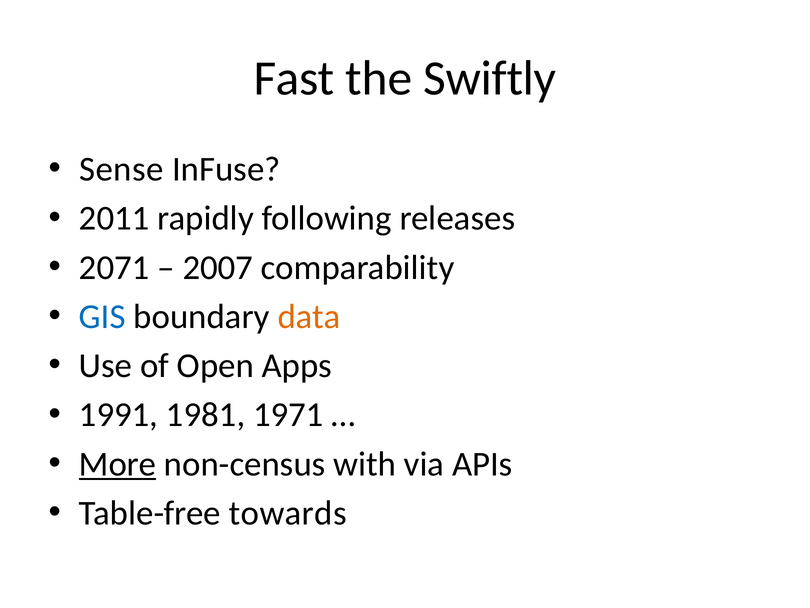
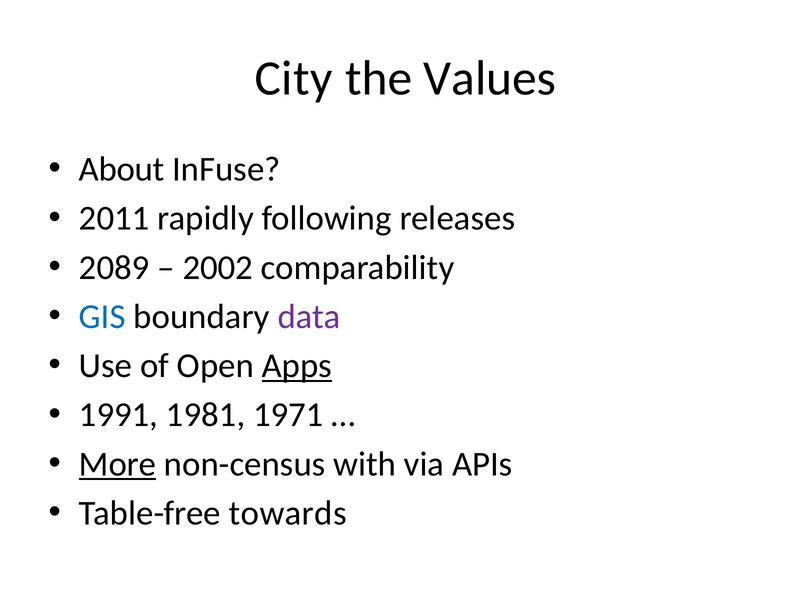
Fast: Fast -> City
Swiftly: Swiftly -> Values
Sense: Sense -> About
2071: 2071 -> 2089
2007: 2007 -> 2002
data colour: orange -> purple
Apps underline: none -> present
